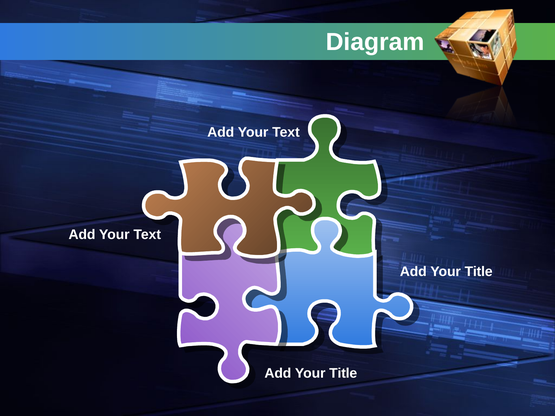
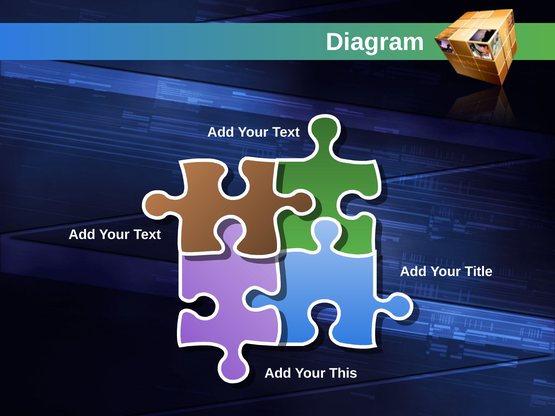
Title at (343, 374): Title -> This
